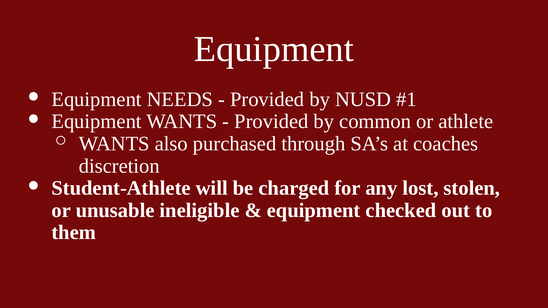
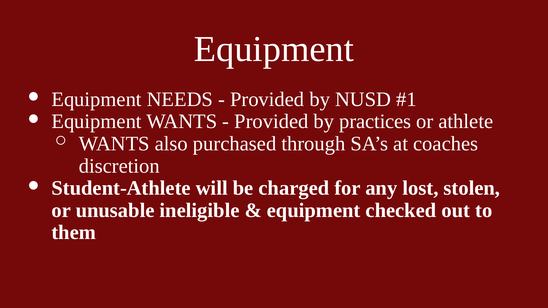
common: common -> practices
